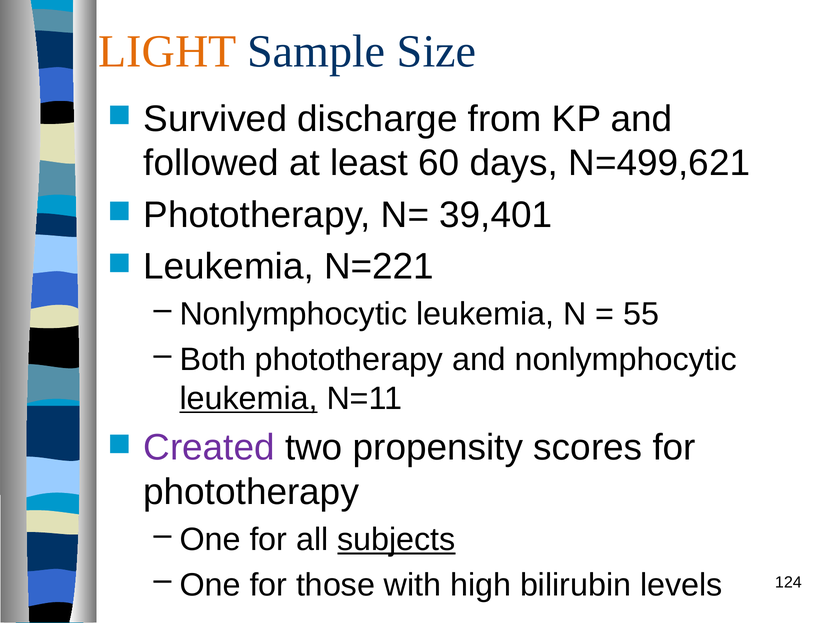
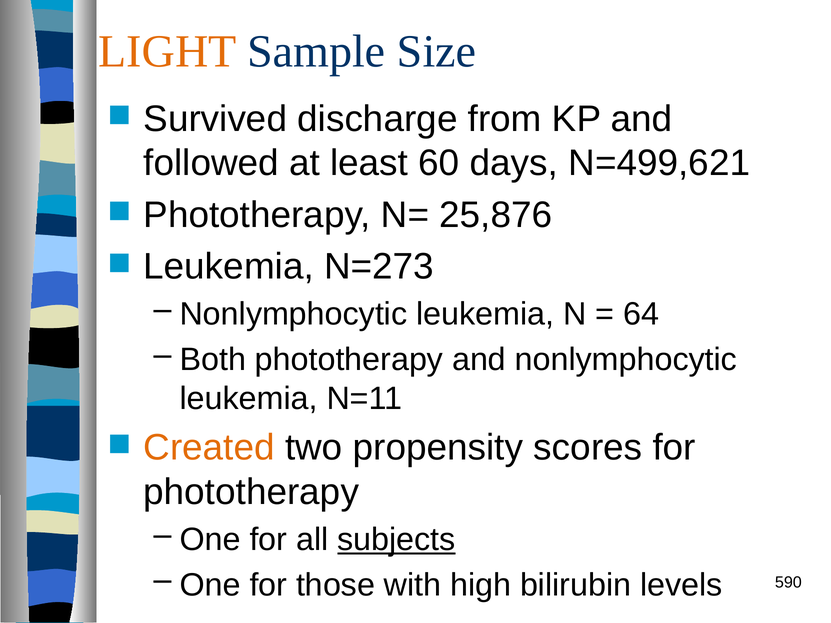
39,401: 39,401 -> 25,876
N=221: N=221 -> N=273
55: 55 -> 64
leukemia at (249, 399) underline: present -> none
Created colour: purple -> orange
124: 124 -> 590
